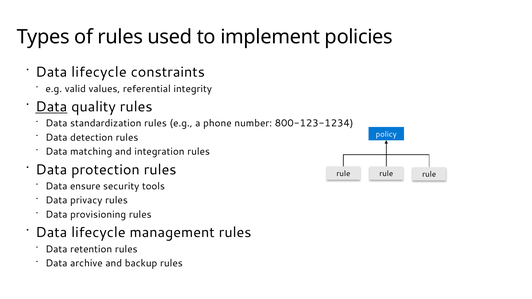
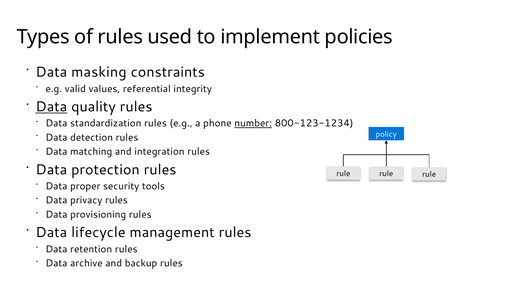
lifecycle at (99, 72): lifecycle -> masking
number underline: none -> present
ensure: ensure -> proper
